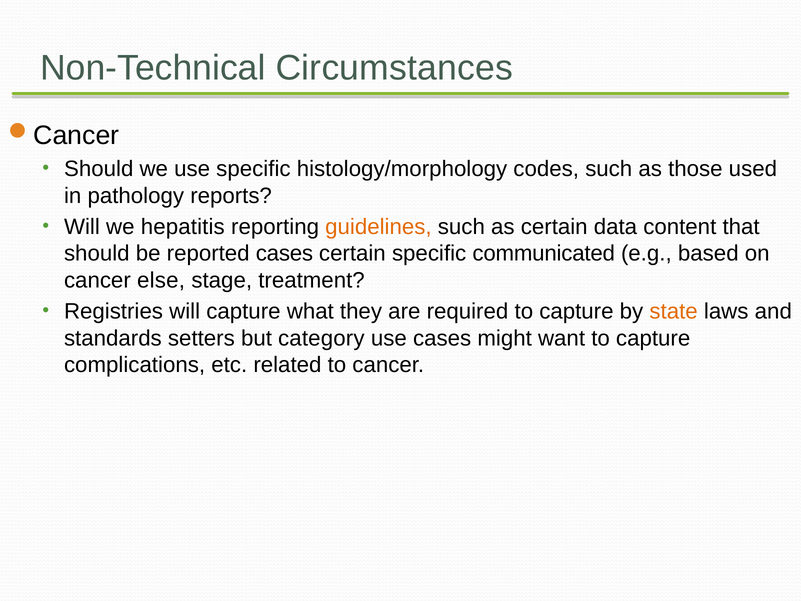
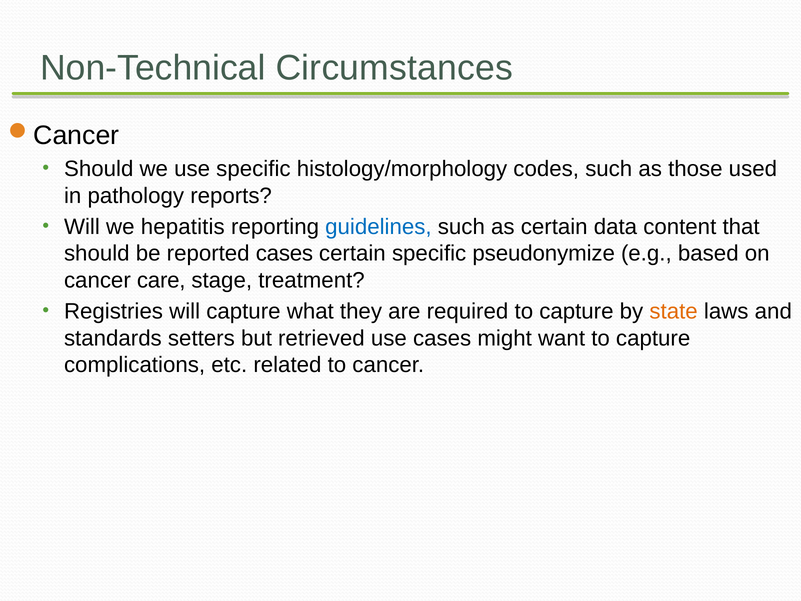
guidelines colour: orange -> blue
communicated: communicated -> pseudonymize
else: else -> care
category: category -> retrieved
